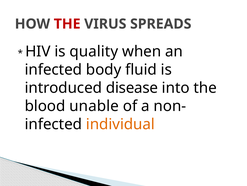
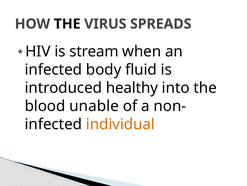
THE at (67, 24) colour: red -> black
quality: quality -> stream
disease: disease -> healthy
